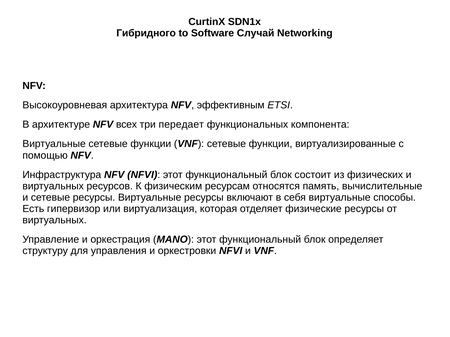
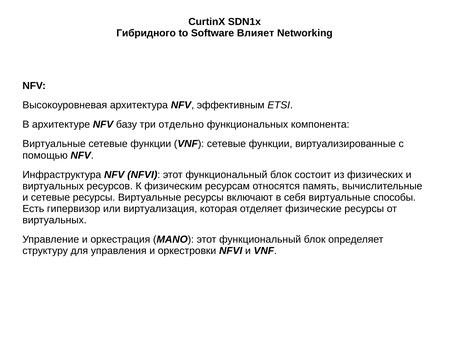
Случай: Случай -> Влияет
всех: всех -> базу
передает: передает -> отдельно
